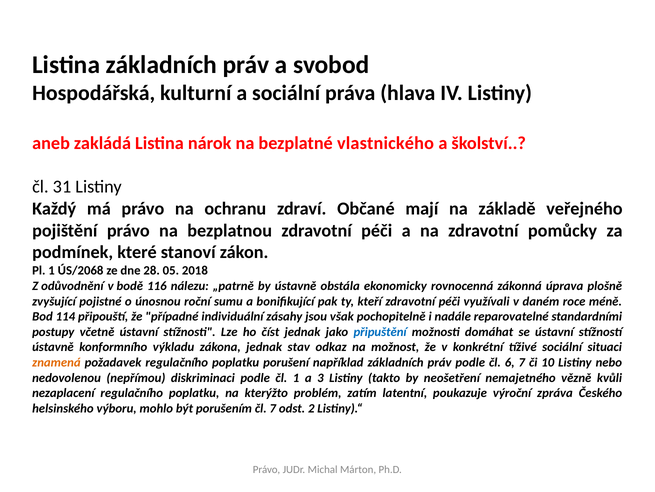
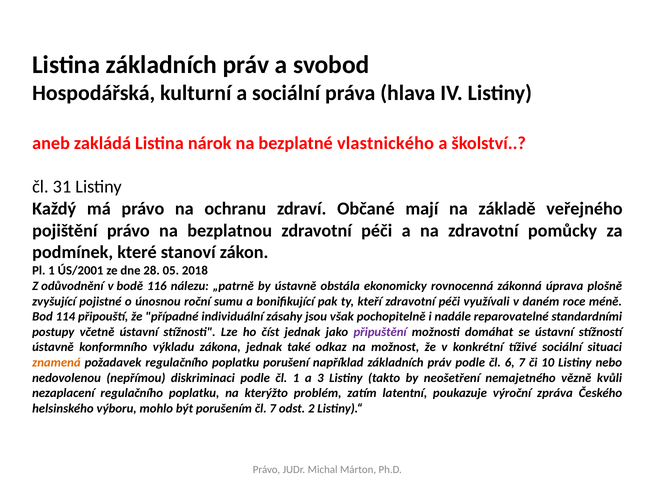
ÚS/2068: ÚS/2068 -> ÚS/2001
připuštění colour: blue -> purple
stav: stav -> také
